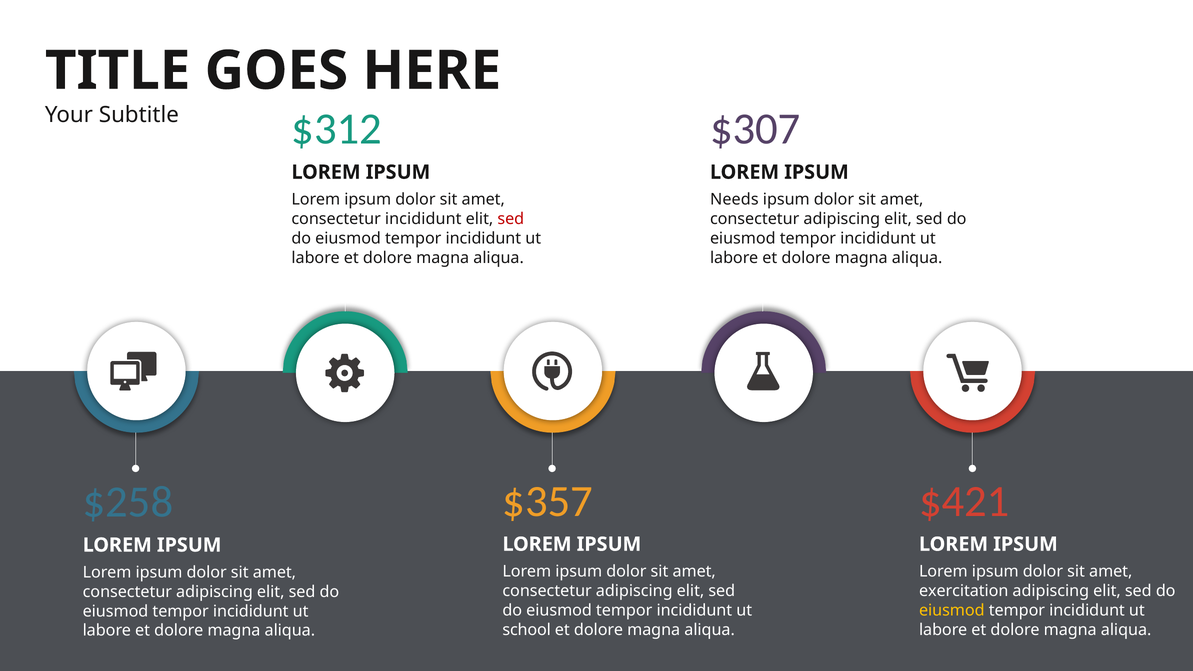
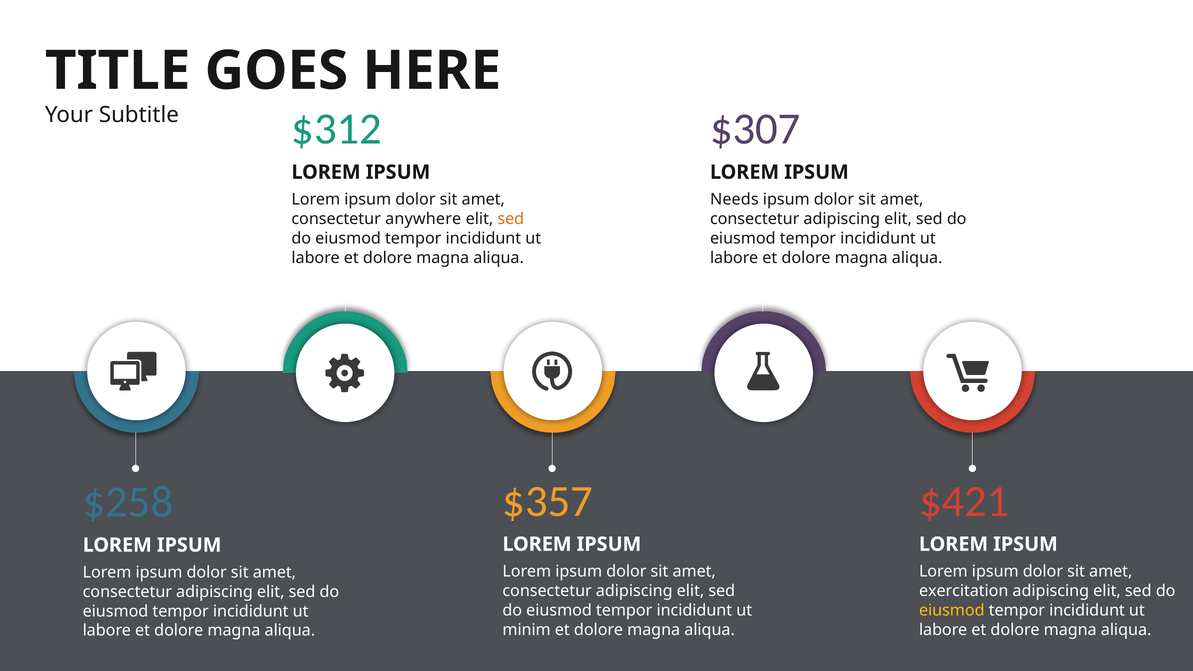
consectetur incididunt: incididunt -> anywhere
sed at (511, 219) colour: red -> orange
school: school -> minim
